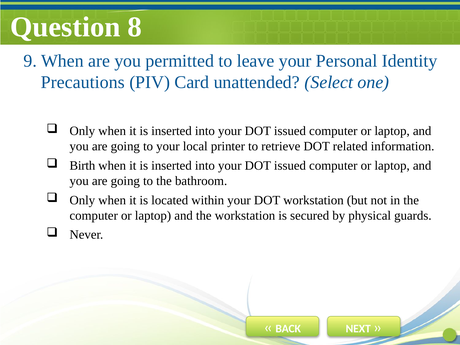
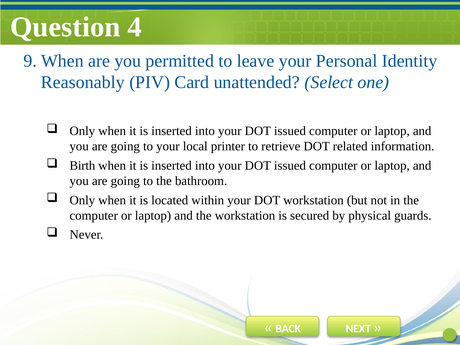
8: 8 -> 4
Precautions: Precautions -> Reasonably
